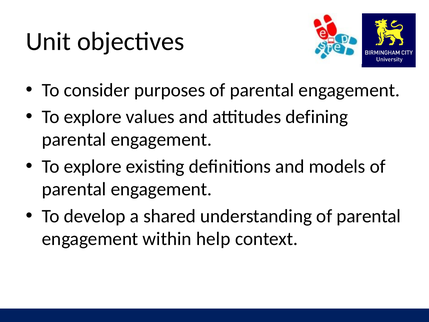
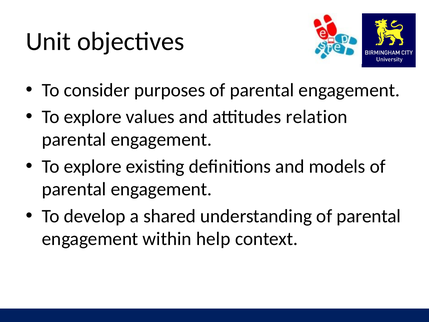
defining: defining -> relation
